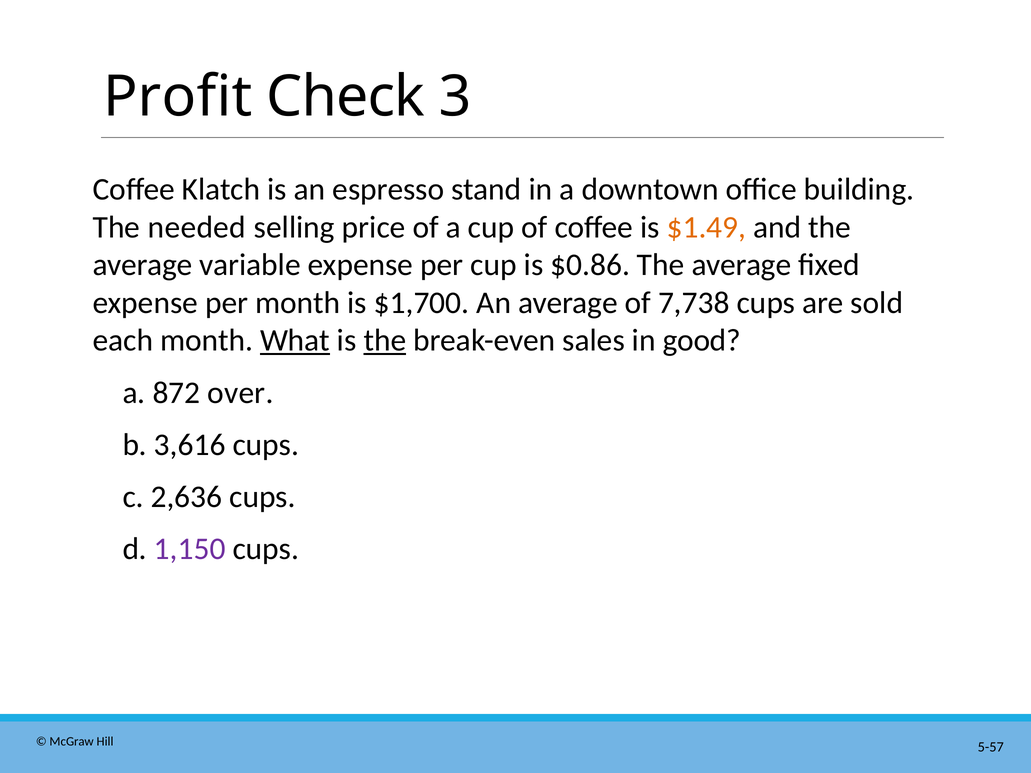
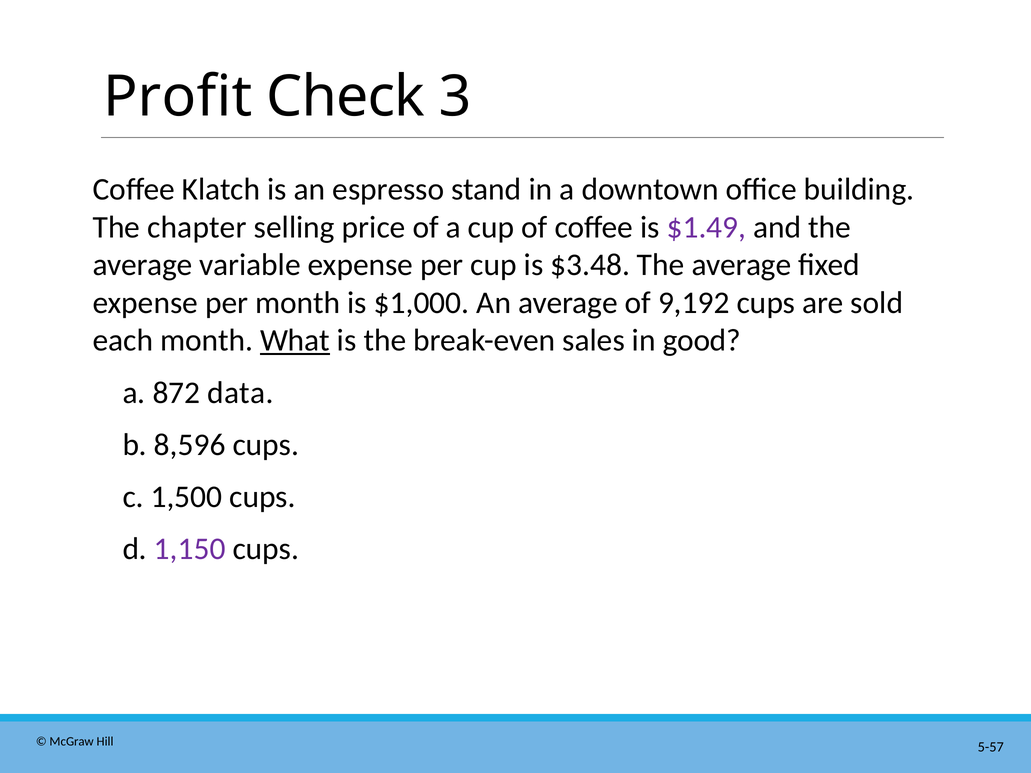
needed: needed -> chapter
$1.49 colour: orange -> purple
$0.86: $0.86 -> $3.48
$1,700: $1,700 -> $1,000
7,738: 7,738 -> 9,192
the at (385, 341) underline: present -> none
over: over -> data
3,616: 3,616 -> 8,596
2,636: 2,636 -> 1,500
